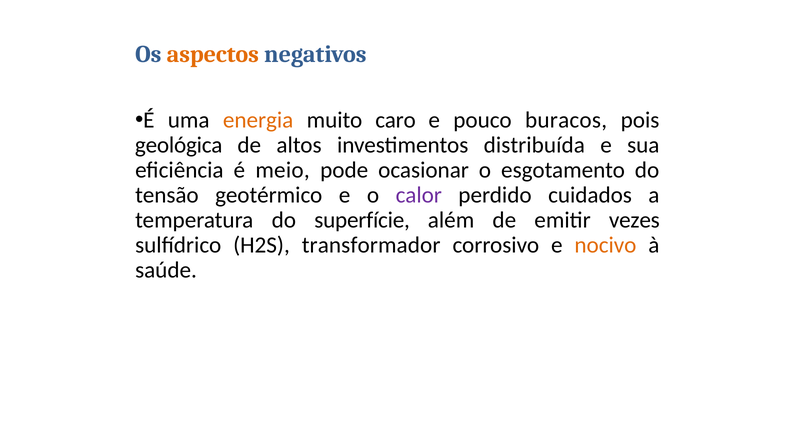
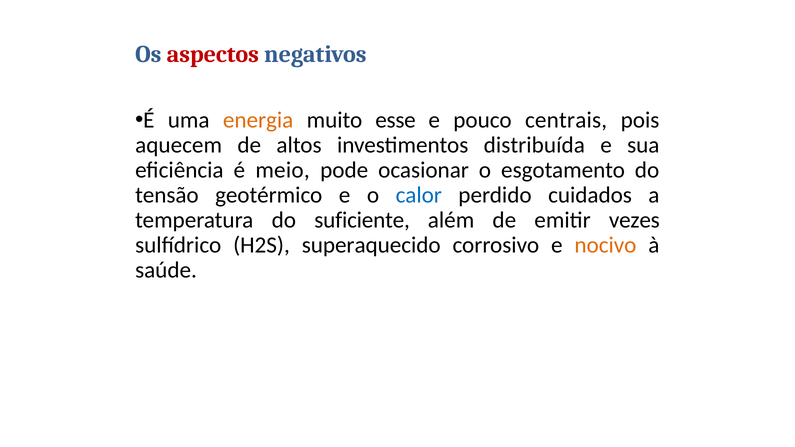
aspectos colour: orange -> red
caro: caro -> esse
buracos: buracos -> centrais
geológica: geológica -> aquecem
calor colour: purple -> blue
superfície: superfície -> suficiente
transformador: transformador -> superaquecido
